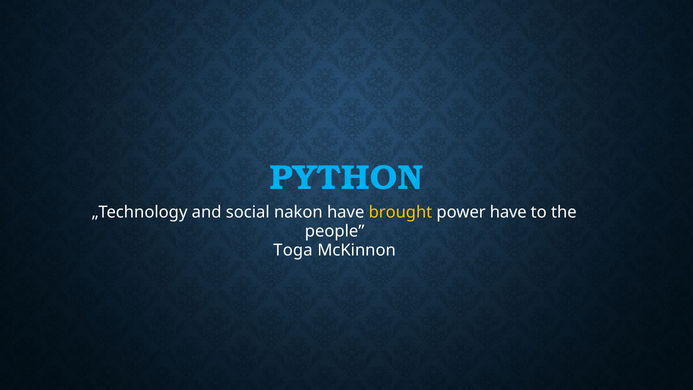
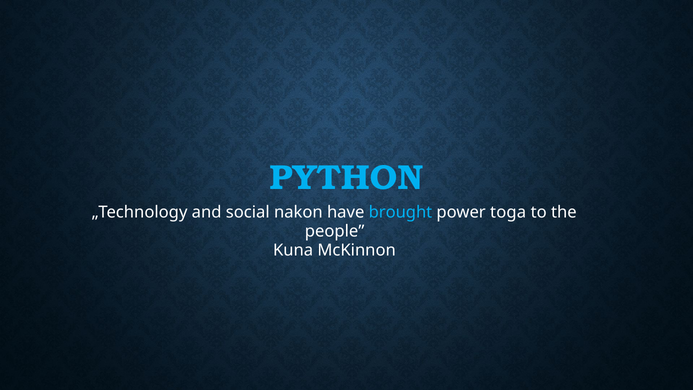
brought colour: yellow -> light blue
power have: have -> toga
Toga: Toga -> Kuna
